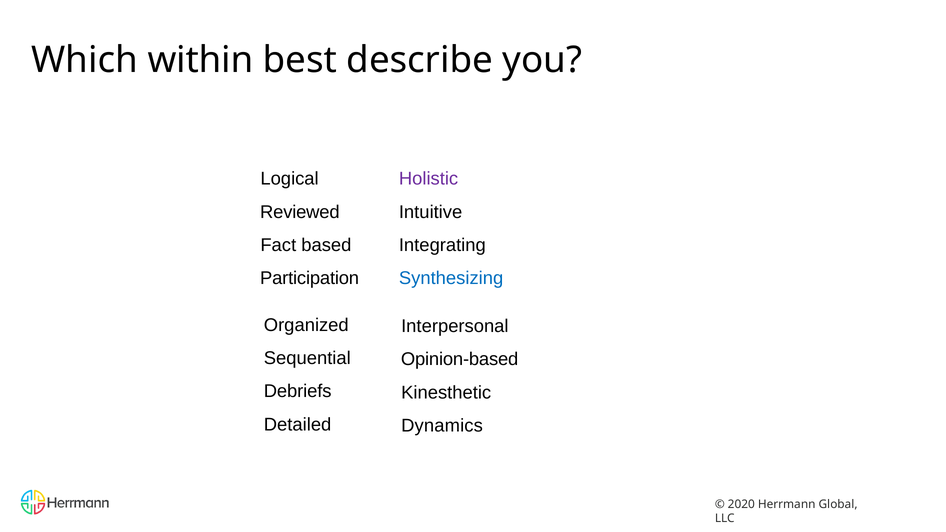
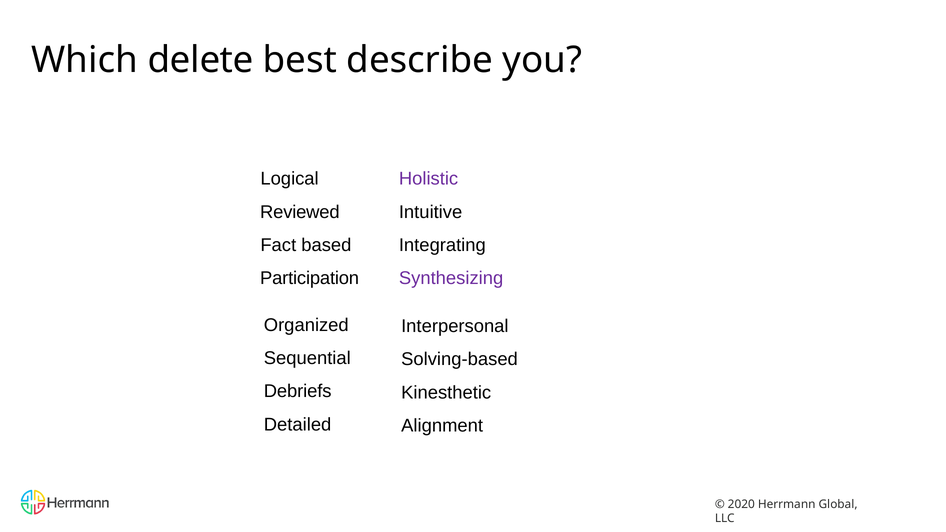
within: within -> delete
Synthesizing colour: blue -> purple
Opinion-based: Opinion-based -> Solving-based
Dynamics: Dynamics -> Alignment
